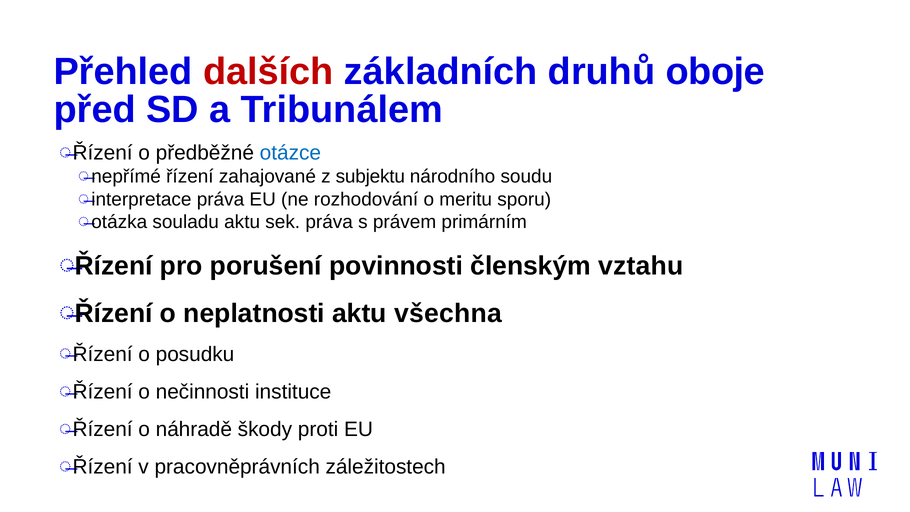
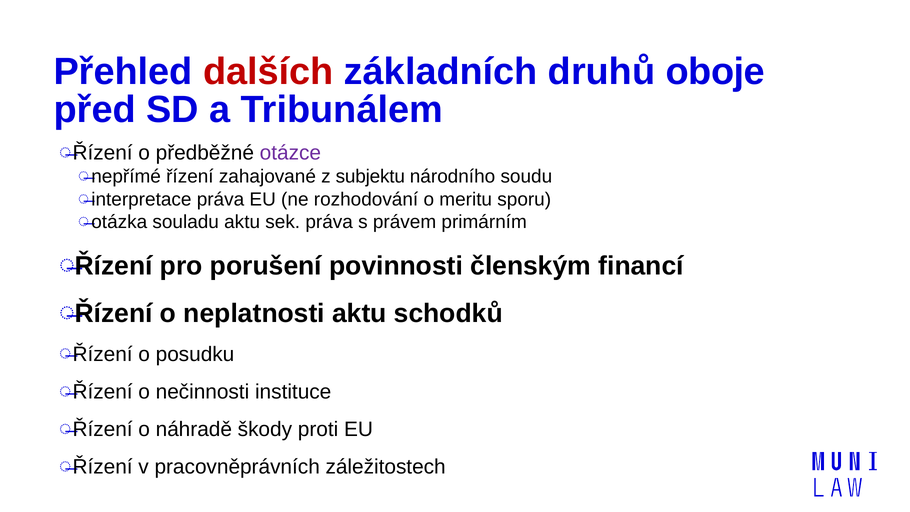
otázce colour: blue -> purple
vztahu: vztahu -> financí
všechna: všechna -> schodků
